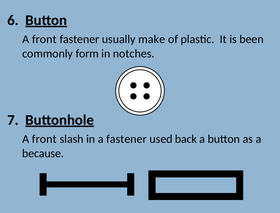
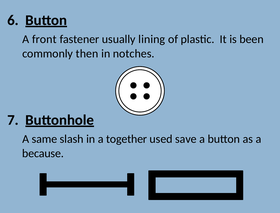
make: make -> lining
form: form -> then
front at (44, 139): front -> same
a fastener: fastener -> together
back: back -> save
